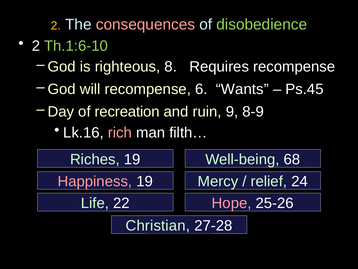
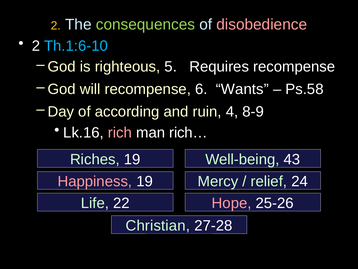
consequences colour: pink -> light green
disobedience colour: light green -> pink
Th.1:6-10 colour: light green -> light blue
8: 8 -> 5
Ps.45: Ps.45 -> Ps.58
recreation: recreation -> according
9: 9 -> 4
filth…: filth… -> rich…
68: 68 -> 43
